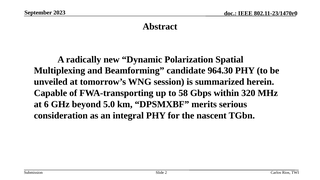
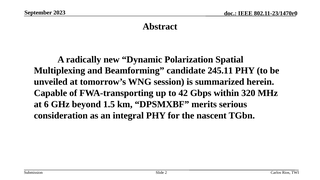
964.30: 964.30 -> 245.11
58: 58 -> 42
5.0: 5.0 -> 1.5
